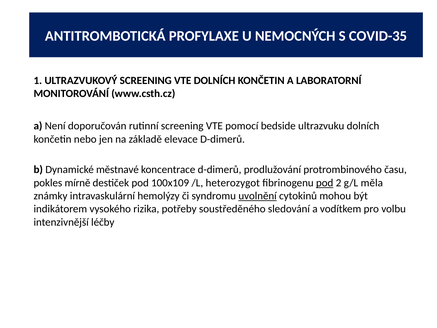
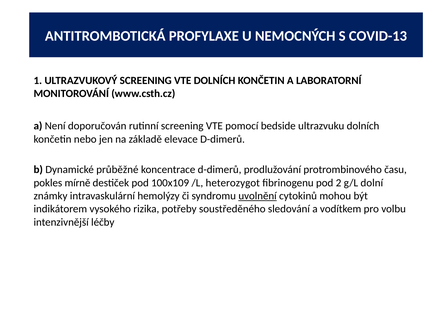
COVID-35: COVID-35 -> COVID-13
městnavé: městnavé -> průběžné
pod at (325, 183) underline: present -> none
měla: měla -> dolní
